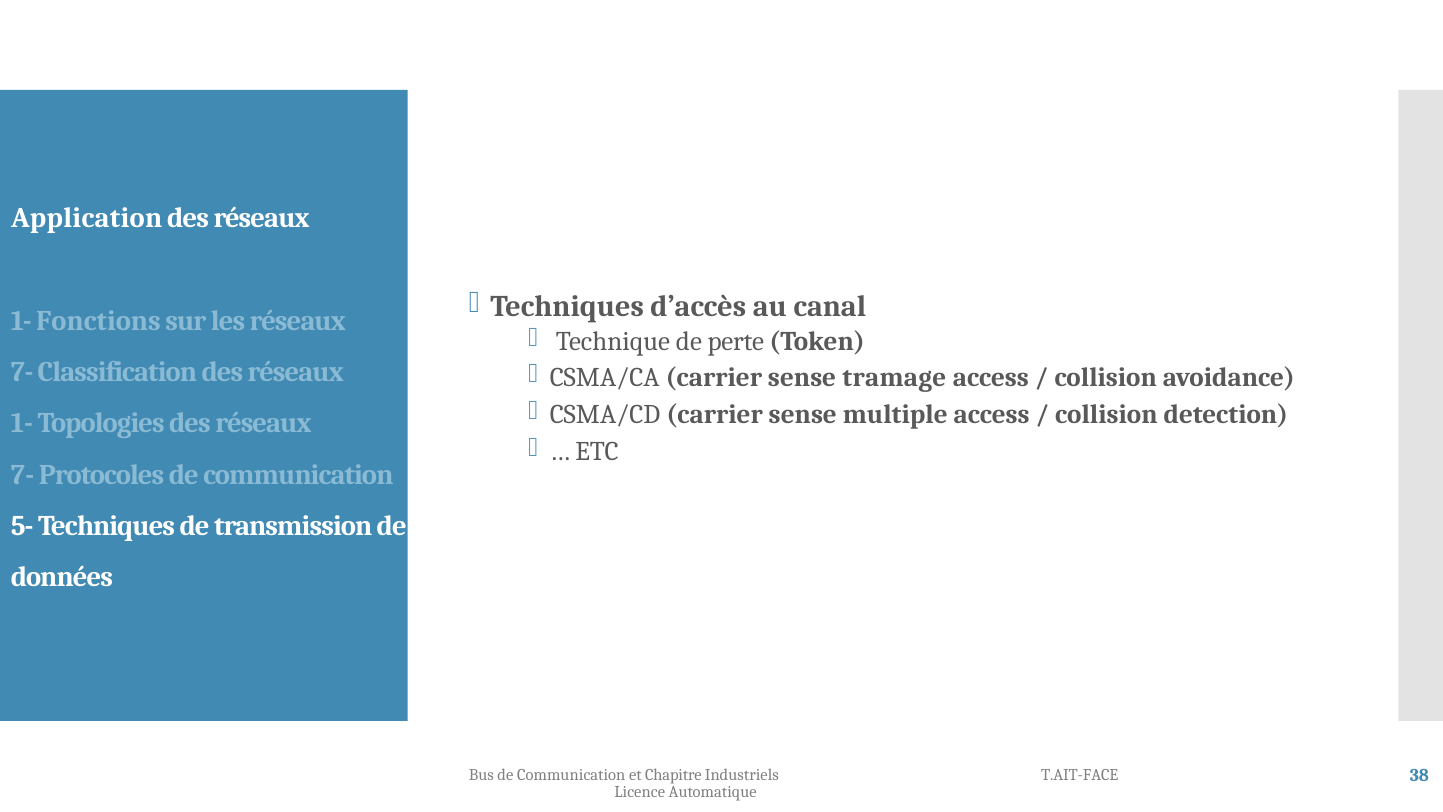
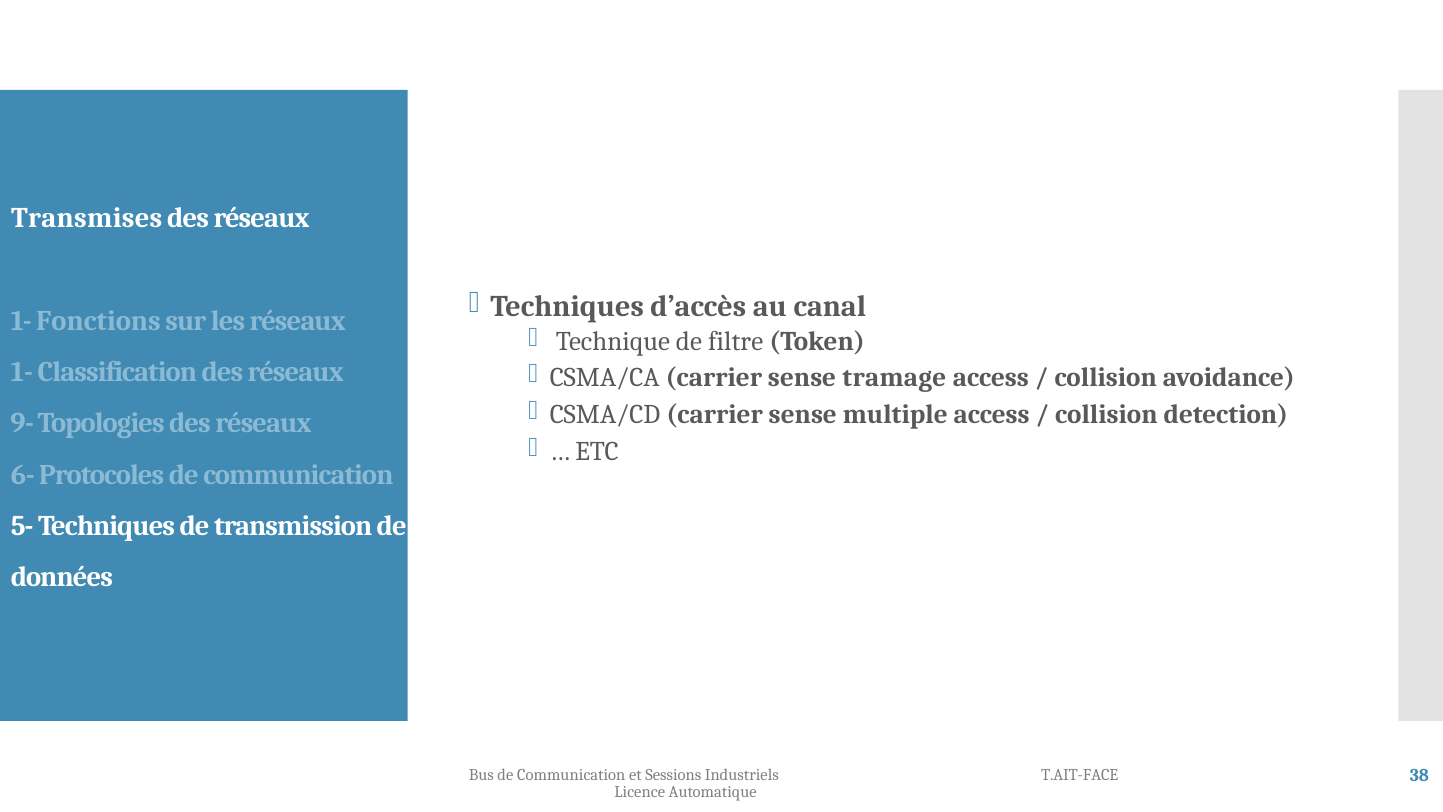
Application: Application -> Transmises
perte: perte -> filtre
7- at (22, 372): 7- -> 1-
1- at (22, 423): 1- -> 9-
7- at (23, 475): 7- -> 6-
Chapitre: Chapitre -> Sessions
